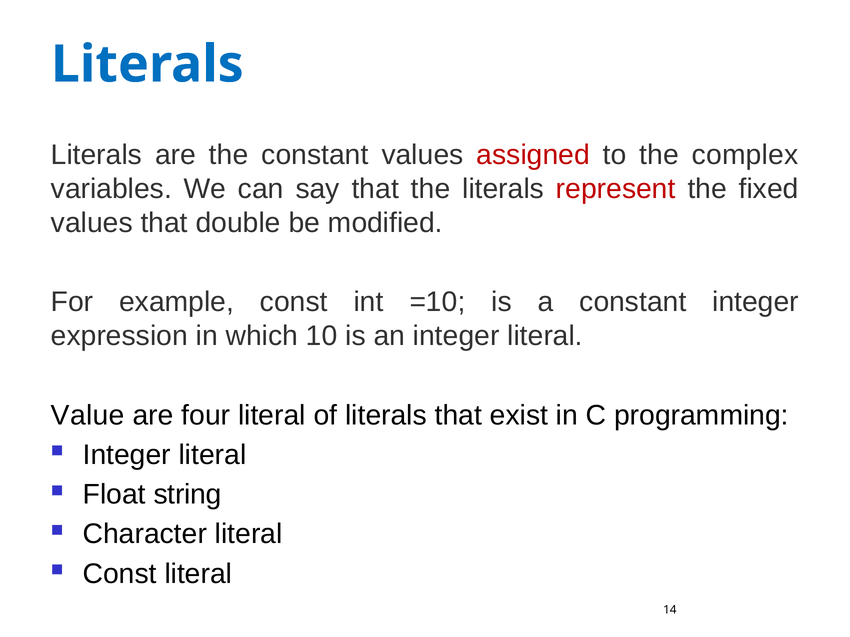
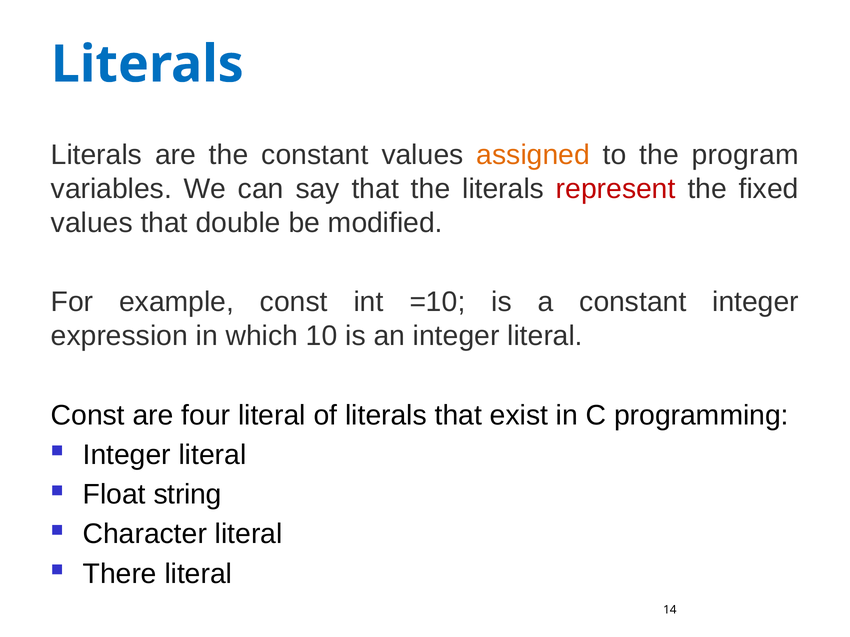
assigned colour: red -> orange
complex: complex -> program
Value at (88, 416): Value -> Const
Const at (120, 574): Const -> There
